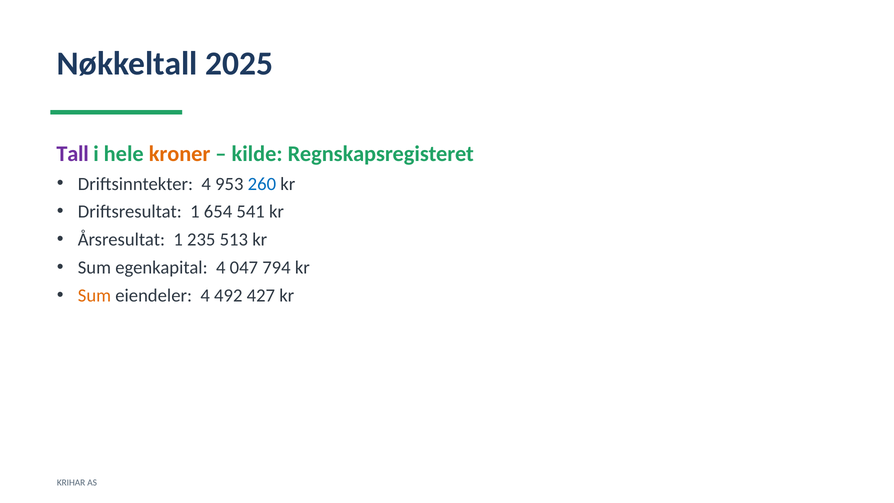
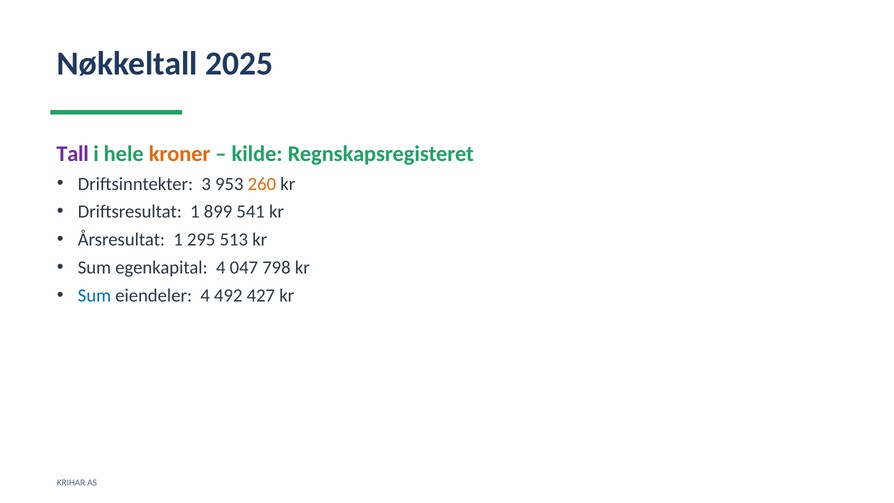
Driftsinntekter 4: 4 -> 3
260 colour: blue -> orange
654: 654 -> 899
235: 235 -> 295
794: 794 -> 798
Sum at (94, 296) colour: orange -> blue
